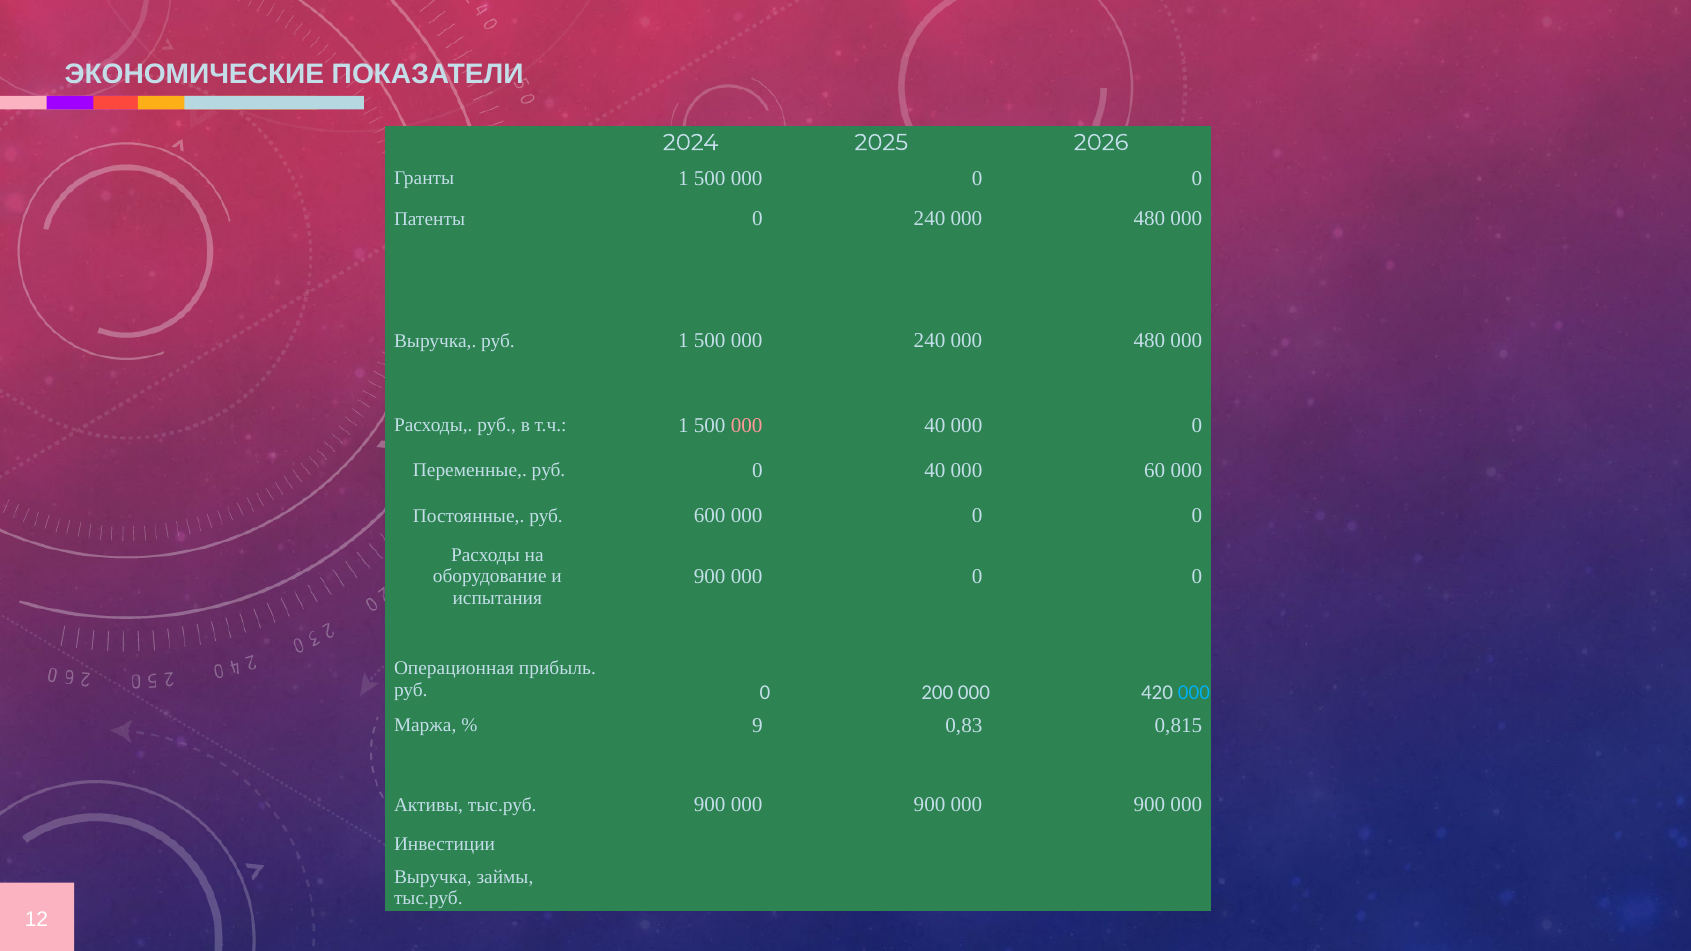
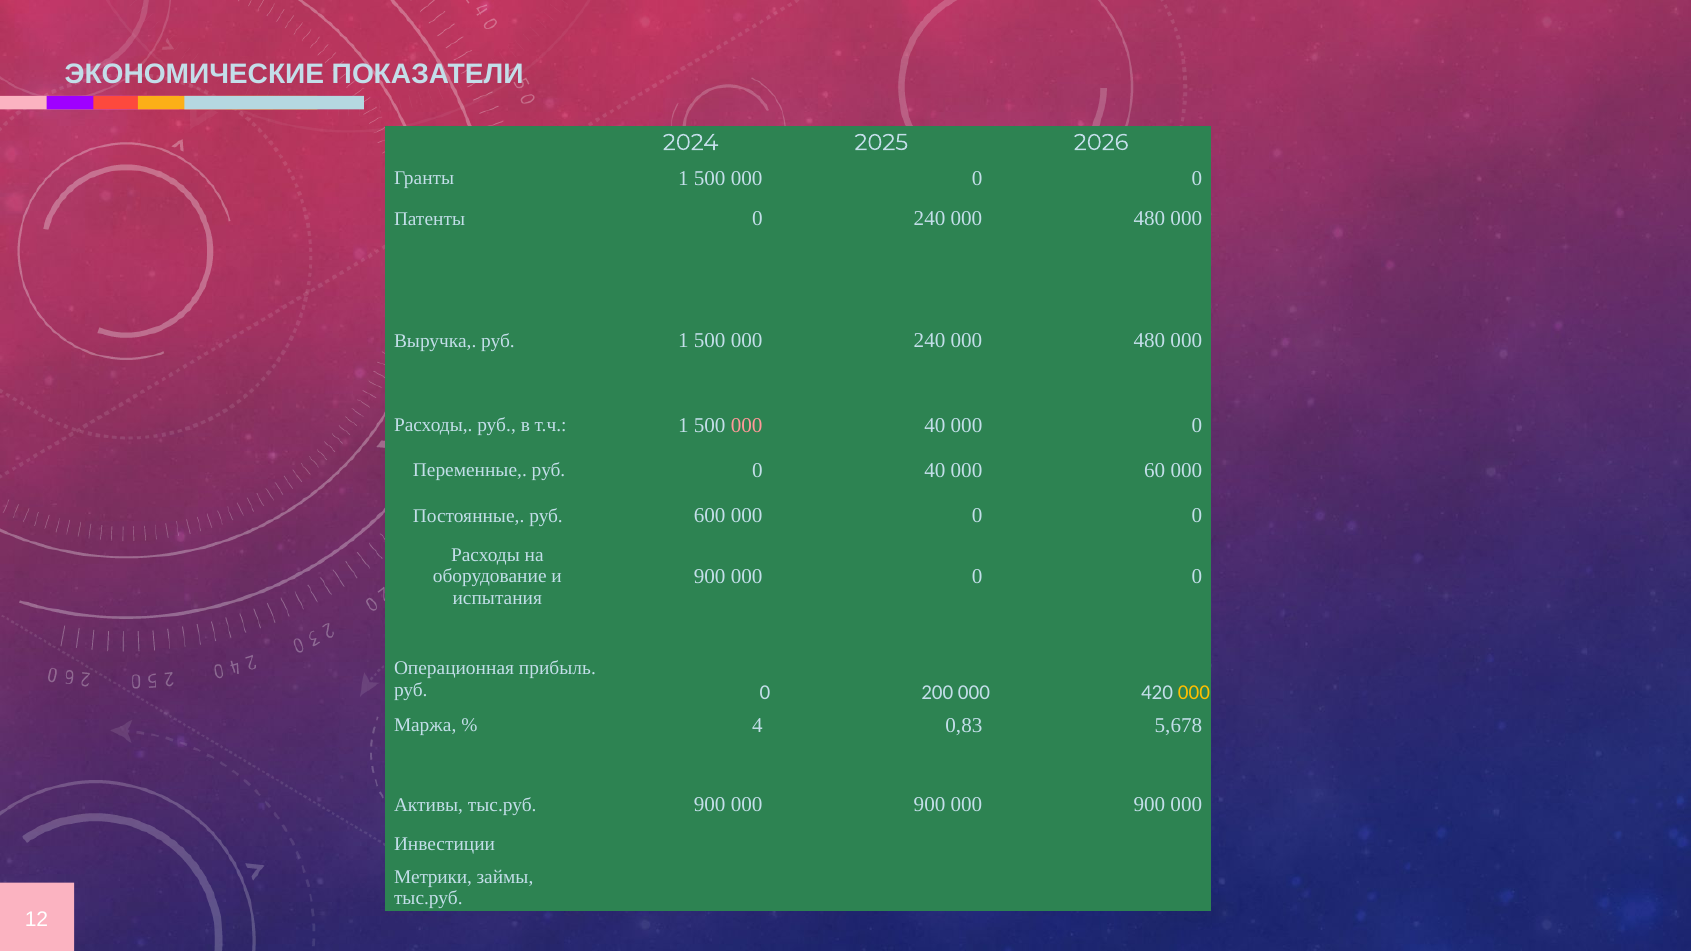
000 at (1194, 693) colour: light blue -> yellow
9: 9 -> 4
0,815: 0,815 -> 5,678
Выручка at (433, 877): Выручка -> Метрики
